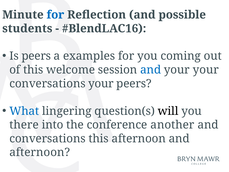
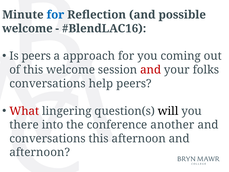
students at (27, 28): students -> welcome
examples: examples -> approach
and at (151, 70) colour: blue -> red
your your: your -> folks
conversations your: your -> help
What colour: blue -> red
